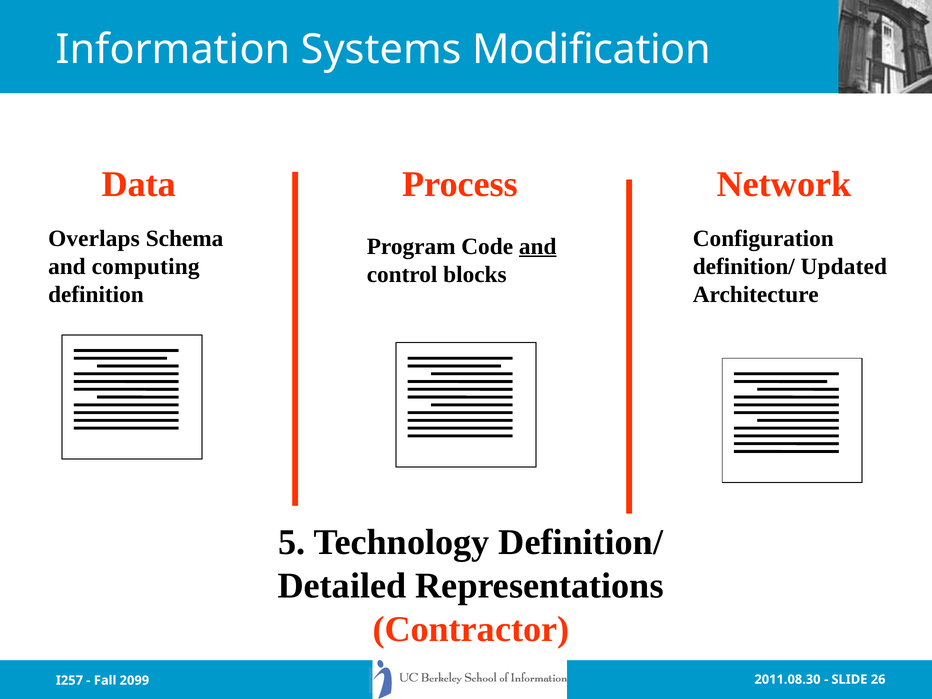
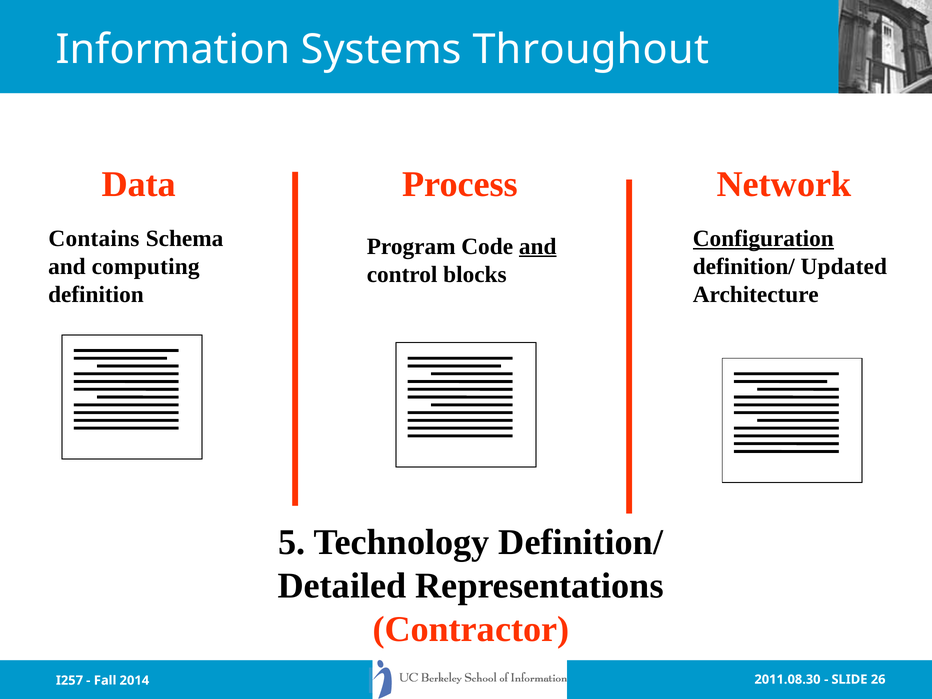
Modification: Modification -> Throughout
Overlaps: Overlaps -> Contains
Configuration underline: none -> present
2099: 2099 -> 2014
